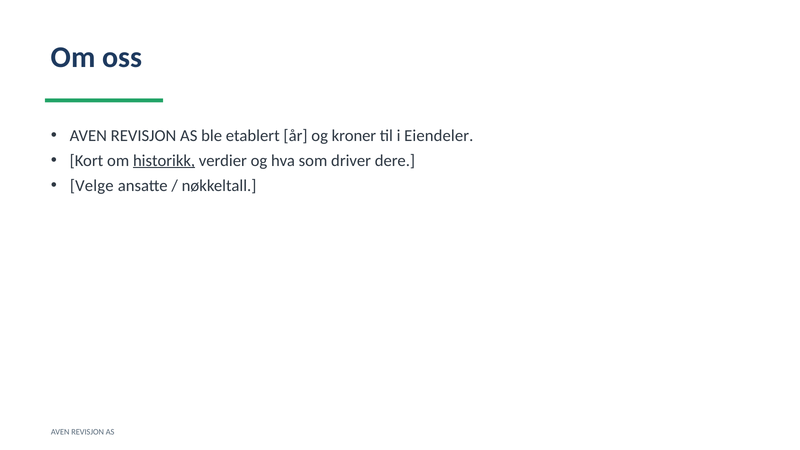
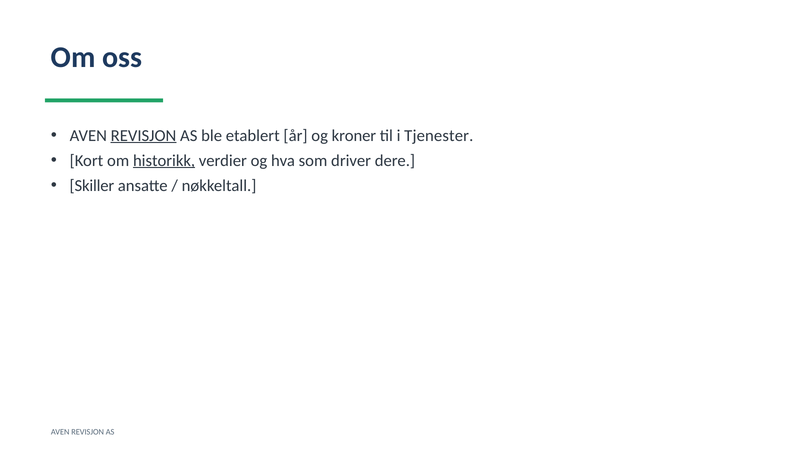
REVISJON at (144, 135) underline: none -> present
Eiendeler: Eiendeler -> Tjenester
Velge: Velge -> Skiller
